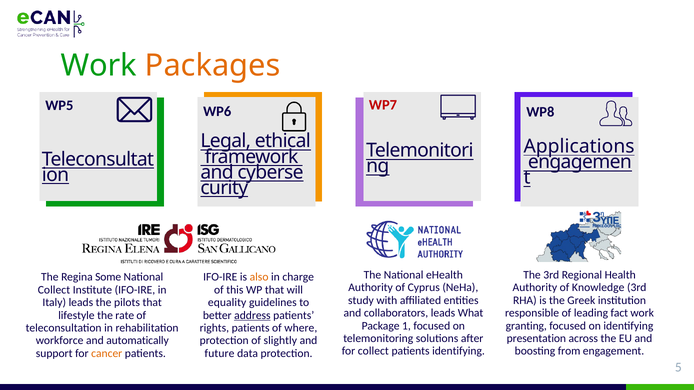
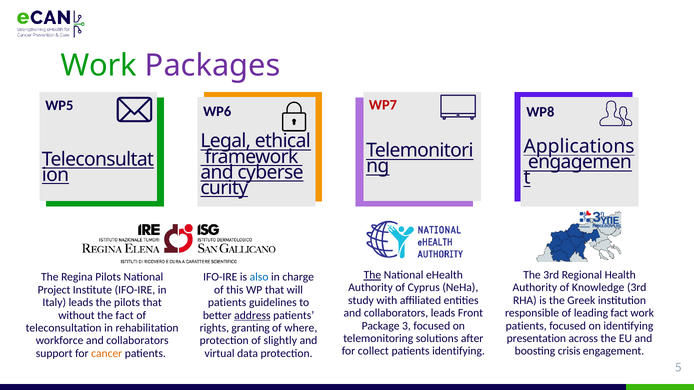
Packages colour: orange -> purple
The at (372, 275) underline: none -> present
Regina Some: Some -> Pilots
also colour: orange -> blue
Collect at (54, 290): Collect -> Project
equality at (227, 303): equality -> patients
What: What -> Front
lifestyle: lifestyle -> without
the rate: rate -> fact
1: 1 -> 3
granting at (526, 326): granting -> patients
rights patients: patients -> granting
automatically at (138, 341): automatically -> collaborators
from: from -> crisis
future: future -> virtual
